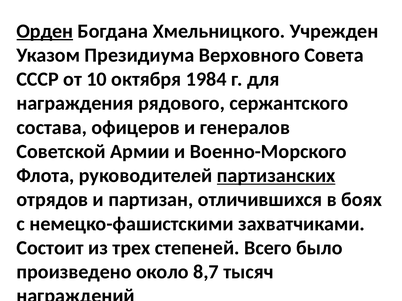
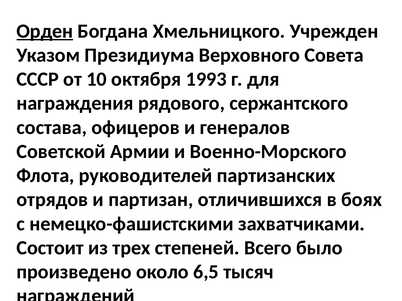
1984: 1984 -> 1993
партизанских underline: present -> none
8,7: 8,7 -> 6,5
